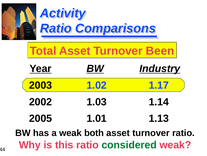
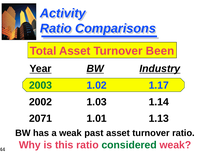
2003 colour: black -> green
2005: 2005 -> 2071
both: both -> past
